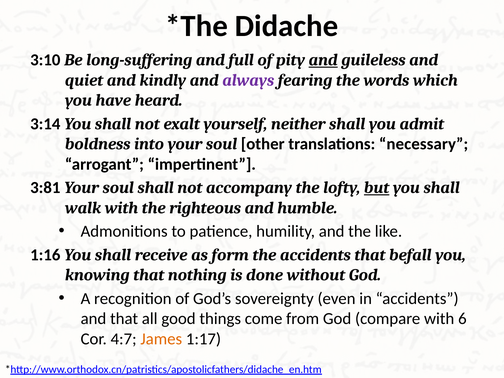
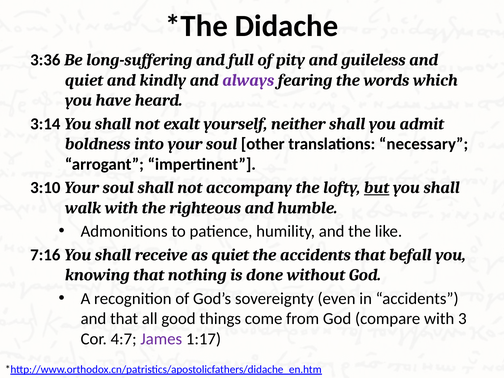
3:10: 3:10 -> 3:36
and at (323, 60) underline: present -> none
3:81: 3:81 -> 3:10
1:16: 1:16 -> 7:16
as form: form -> quiet
6: 6 -> 3
James colour: orange -> purple
